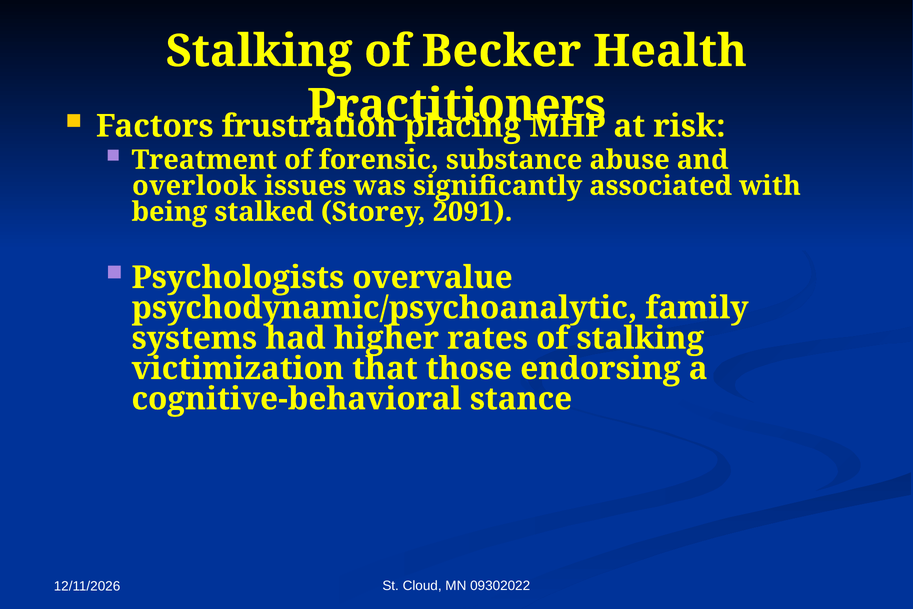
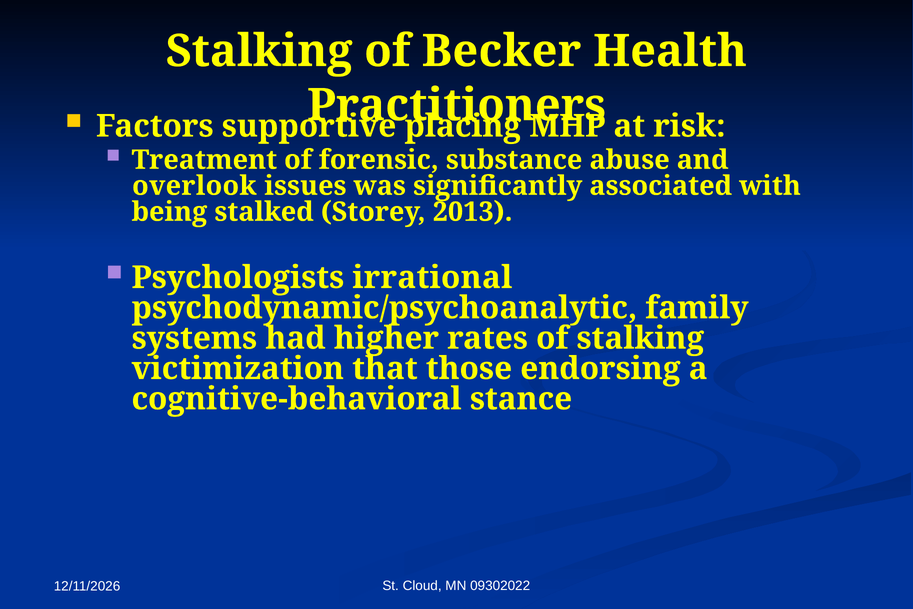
frustration: frustration -> supportive
2091: 2091 -> 2013
overvalue: overvalue -> irrational
